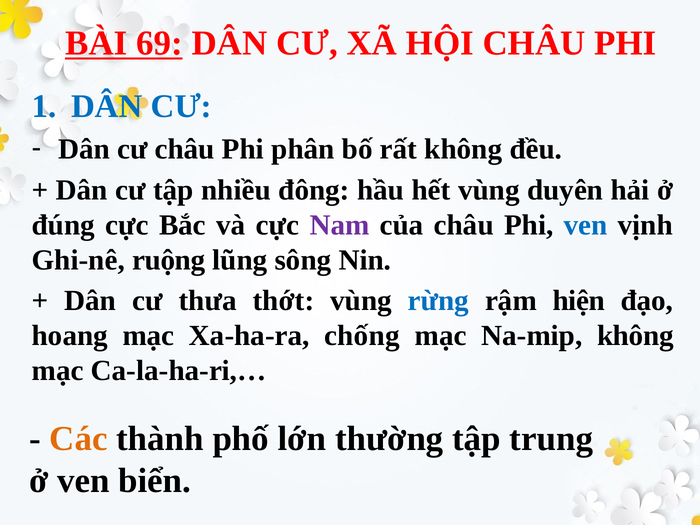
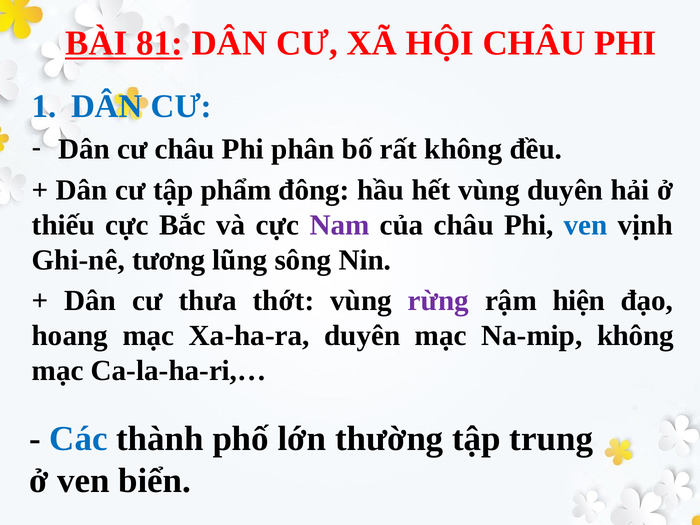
69: 69 -> 81
nhiều: nhiều -> phẩm
đúng: đúng -> thiếu
ruộng: ruộng -> tương
rừng colour: blue -> purple
Xa-ha-ra chống: chống -> duyên
Các colour: orange -> blue
